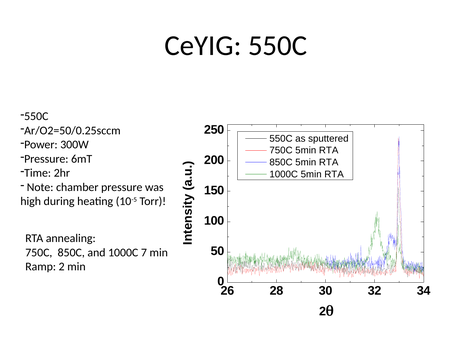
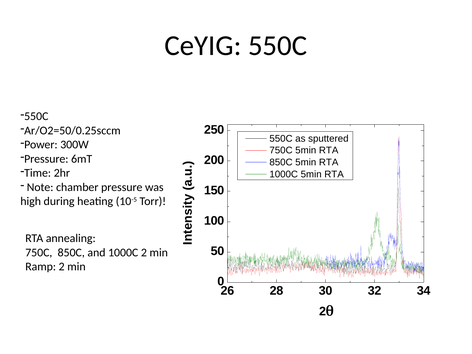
1000C 7: 7 -> 2
